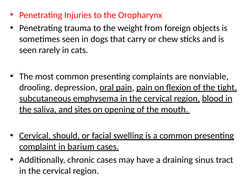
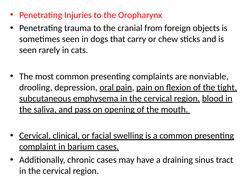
weight: weight -> cranial
sites: sites -> pass
should: should -> clinical
